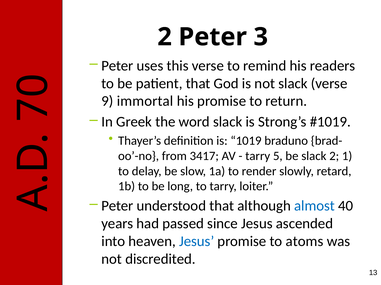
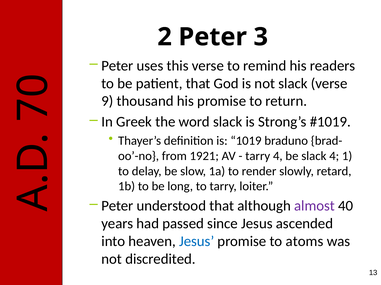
immortal: immortal -> thousand
3417: 3417 -> 1921
tarry 5: 5 -> 4
slack 2: 2 -> 4
almost colour: blue -> purple
